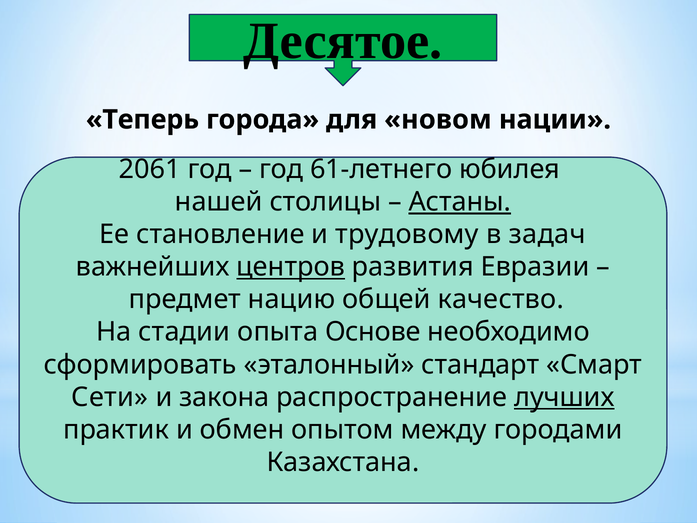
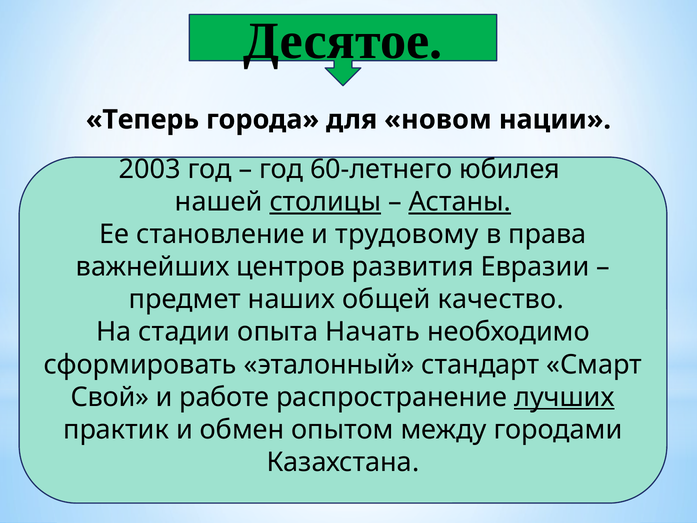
2061: 2061 -> 2003
61-летнего: 61-летнего -> 60-летнего
столицы underline: none -> present
задач: задач -> права
центров underline: present -> none
нацию: нацию -> наших
Основе: Основе -> Начать
Сети: Сети -> Свой
закона: закона -> работе
